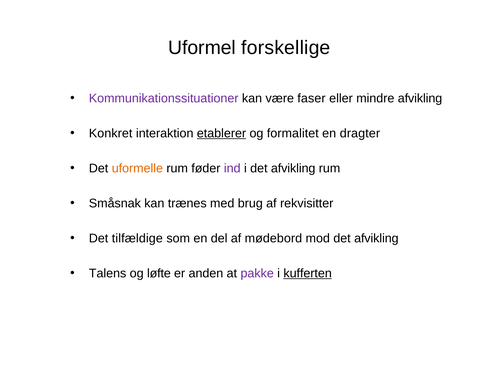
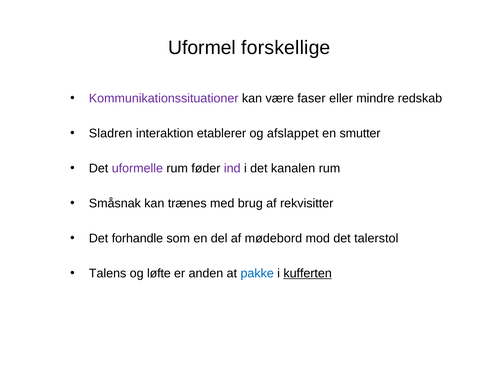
mindre afvikling: afvikling -> redskab
Konkret: Konkret -> Sladren
etablerer underline: present -> none
formalitet: formalitet -> afslappet
dragter: dragter -> smutter
uformelle colour: orange -> purple
i det afvikling: afvikling -> kanalen
tilfældige: tilfældige -> forhandle
mod det afvikling: afvikling -> talerstol
pakke colour: purple -> blue
